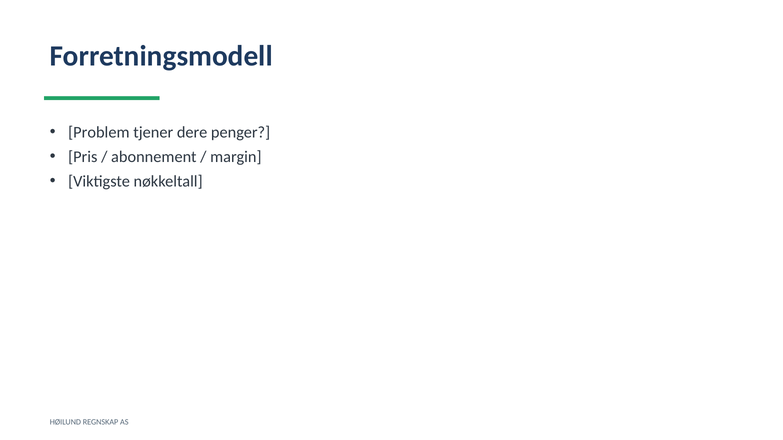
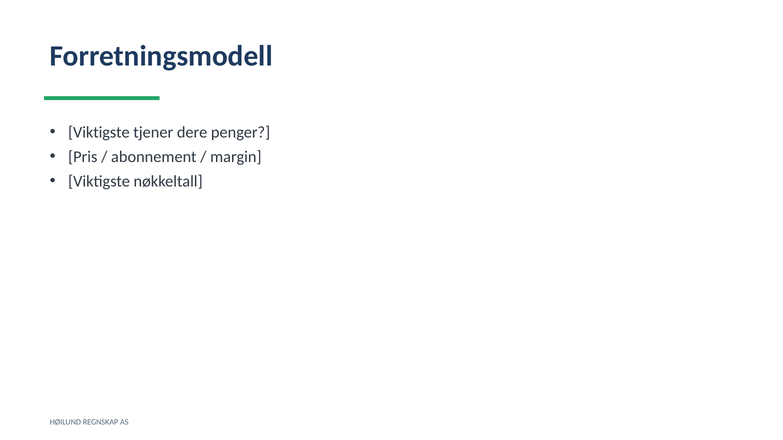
Problem at (99, 133): Problem -> Viktigste
